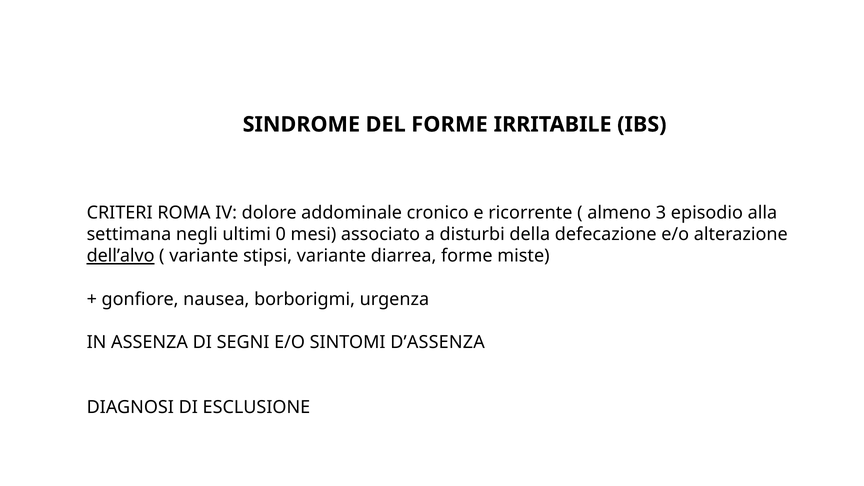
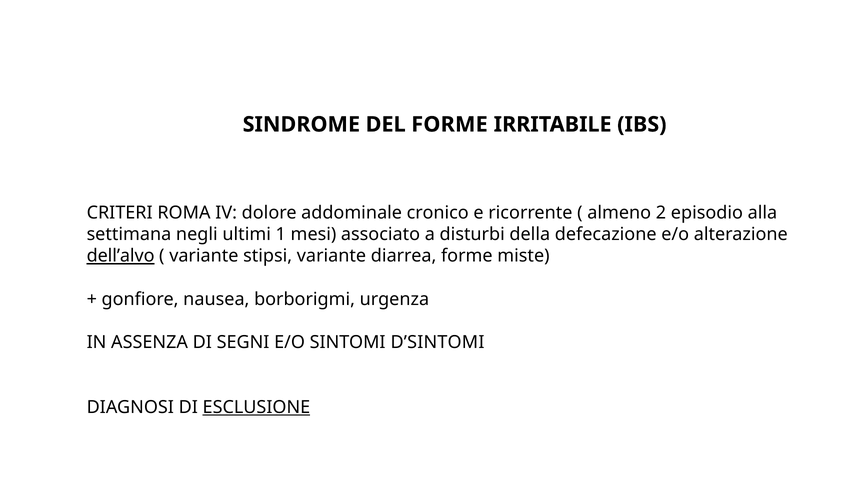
3: 3 -> 2
0: 0 -> 1
D’ASSENZA: D’ASSENZA -> D’SINTOMI
ESCLUSIONE underline: none -> present
